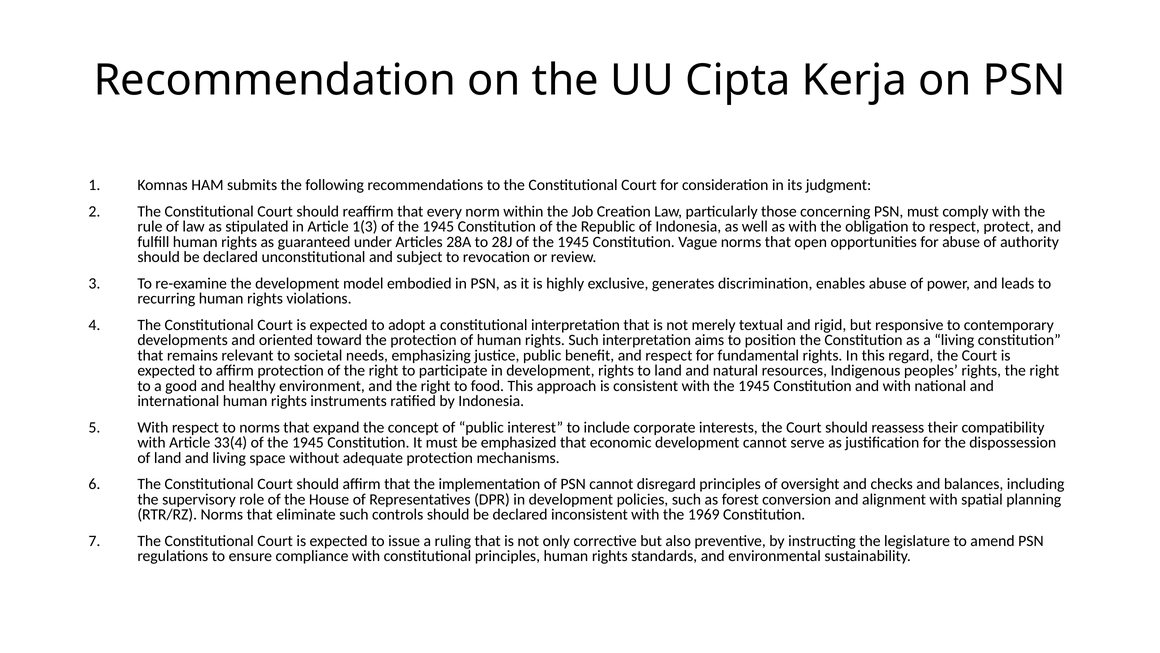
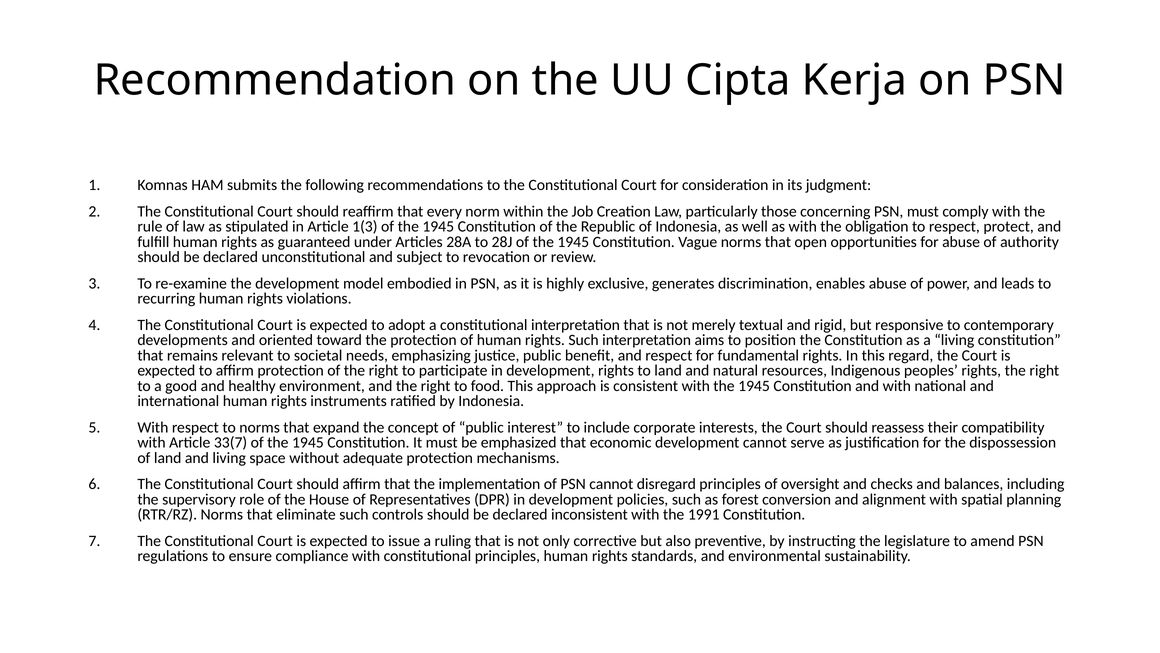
33(4: 33(4 -> 33(7
1969: 1969 -> 1991
